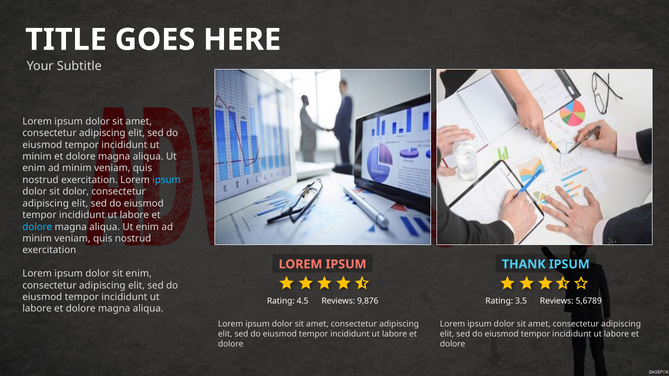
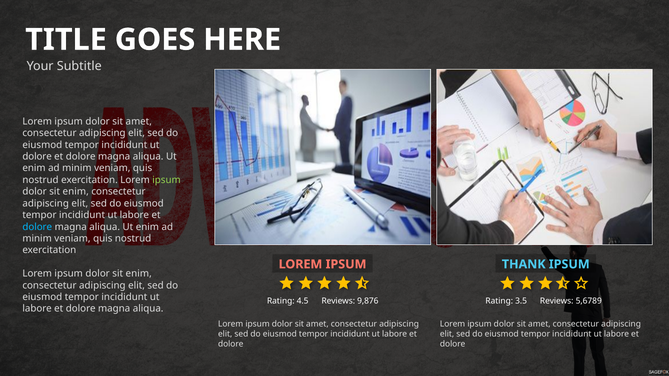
minim at (37, 157): minim -> dolore
ipsum at (167, 180) colour: light blue -> light green
dolor at (76, 192): dolor -> enim
